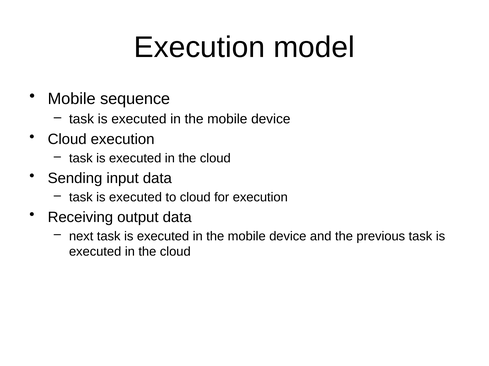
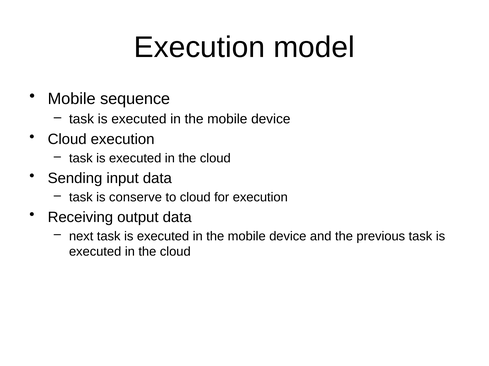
executed at (136, 198): executed -> conserve
